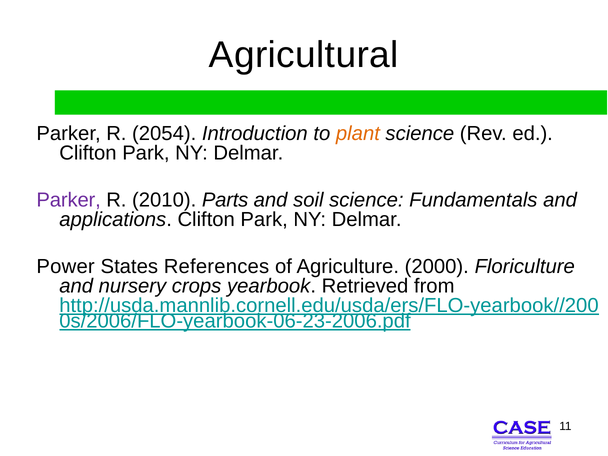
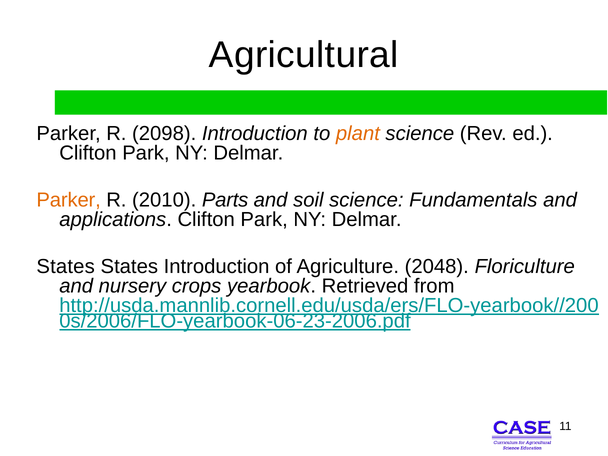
2054: 2054 -> 2098
Parker at (69, 200) colour: purple -> orange
Power at (66, 266): Power -> States
States References: References -> Introduction
2000: 2000 -> 2048
